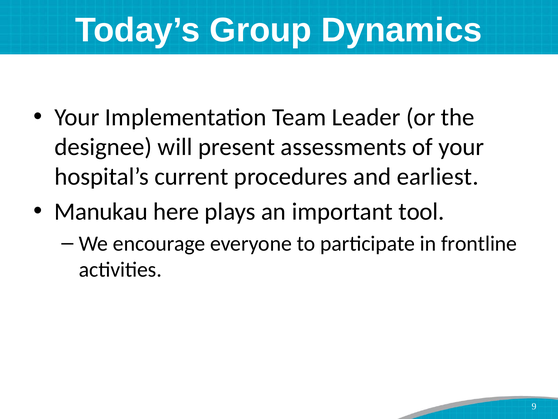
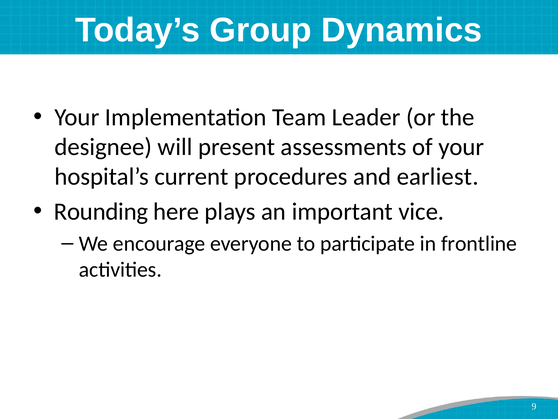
Manukau: Manukau -> Rounding
tool: tool -> vice
